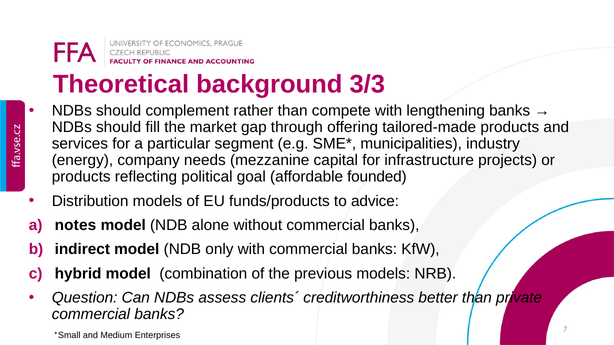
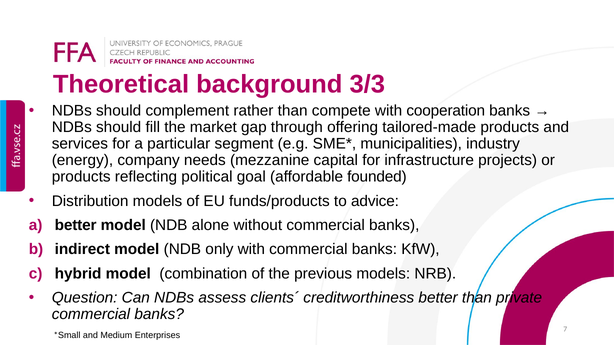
lengthening: lengthening -> cooperation
a notes: notes -> better
